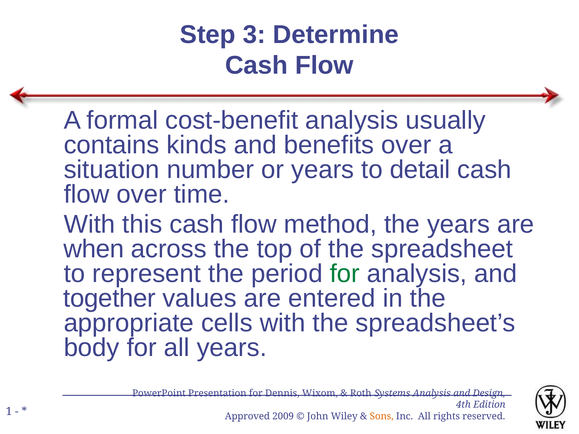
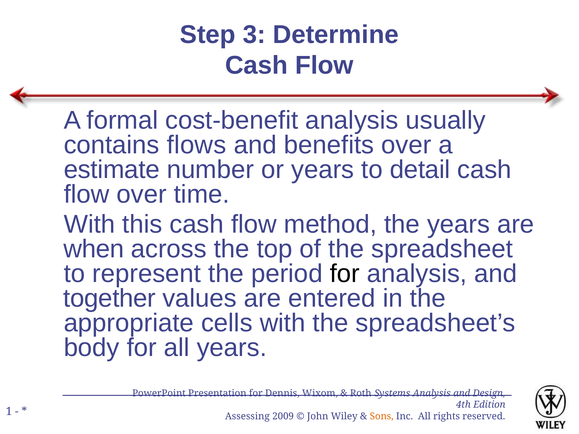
kinds: kinds -> flows
situation: situation -> estimate
for at (345, 274) colour: green -> black
Approved: Approved -> Assessing
